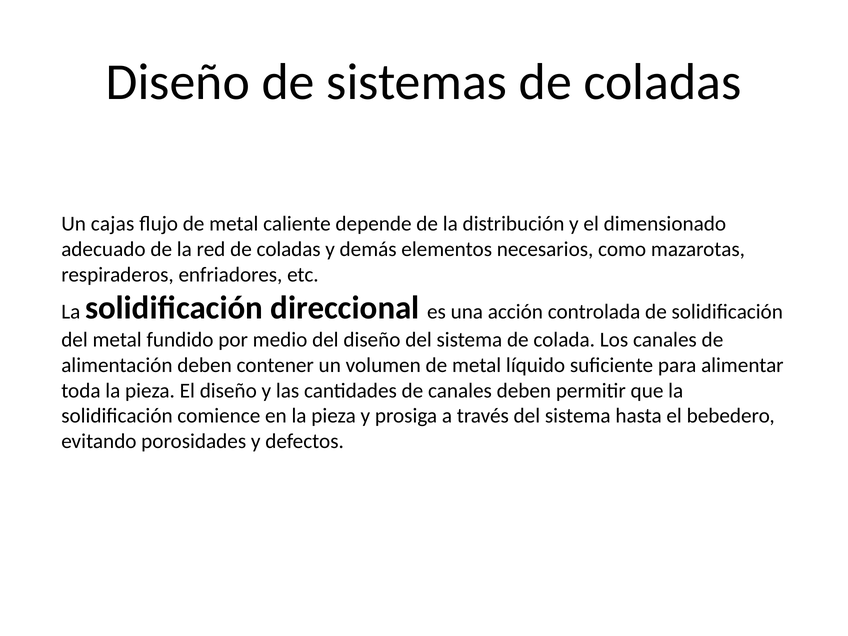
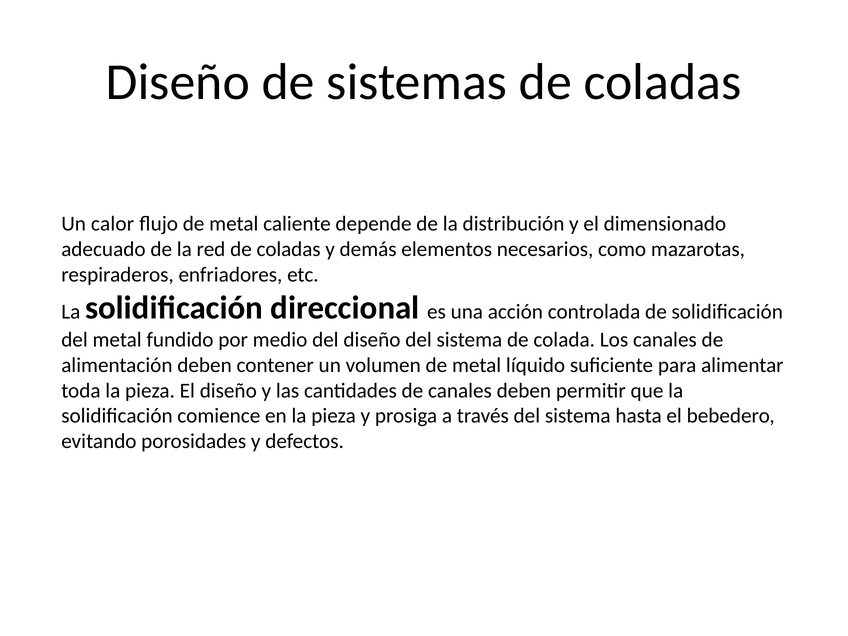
cajas: cajas -> calor
